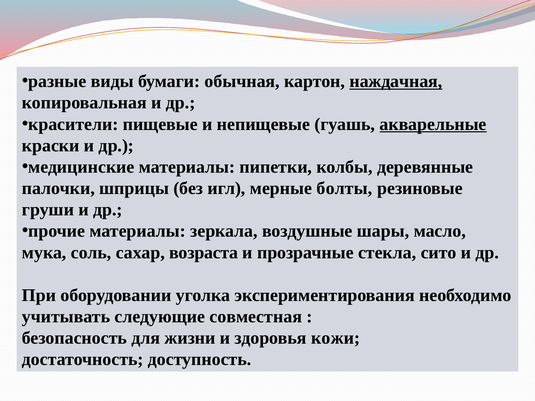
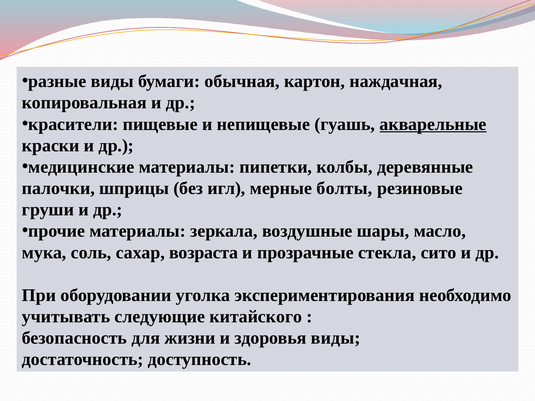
наждачная underline: present -> none
совместная: совместная -> китайского
здоровья кожи: кожи -> виды
